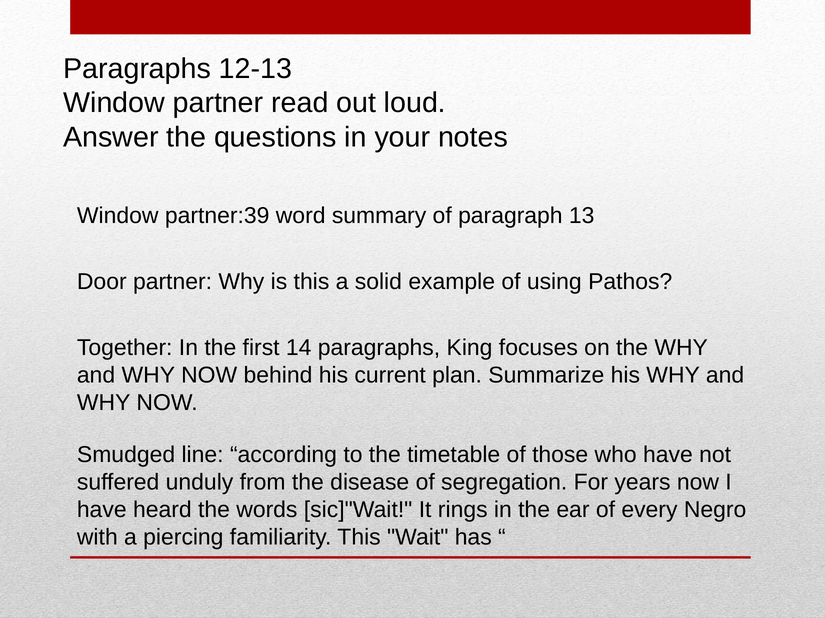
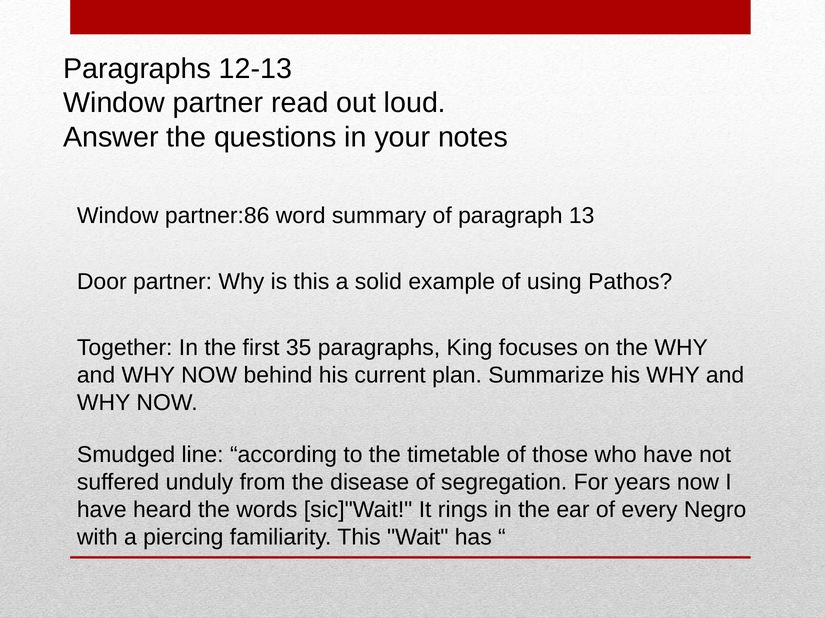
partner:39: partner:39 -> partner:86
14: 14 -> 35
